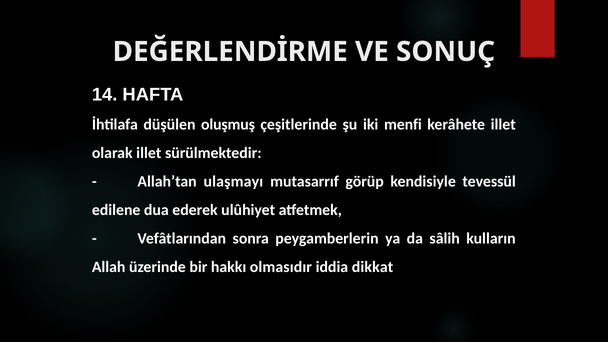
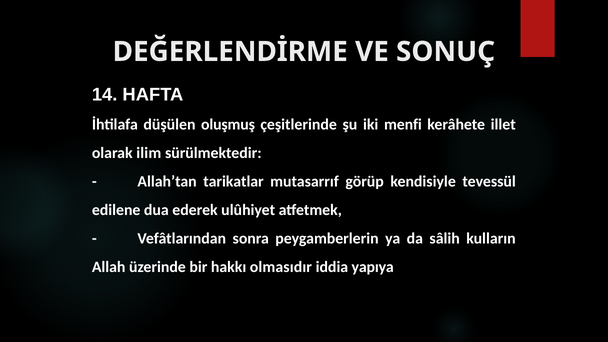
olarak illet: illet -> ilim
ulaşmayı: ulaşmayı -> tarikatlar
dikkat: dikkat -> yapıya
